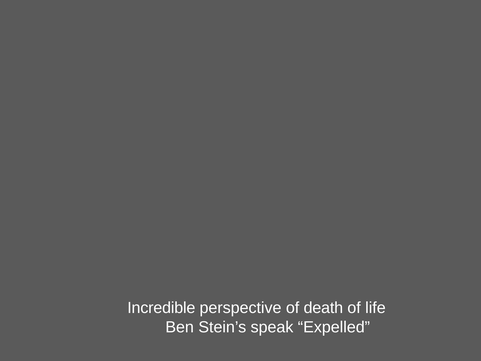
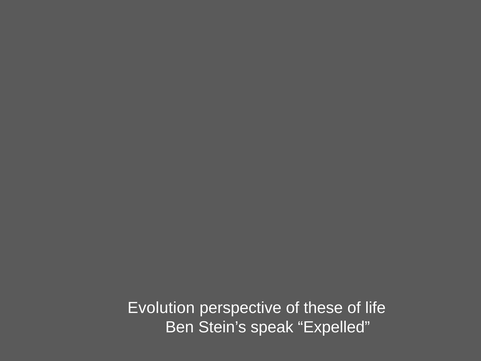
Incredible: Incredible -> Evolution
death: death -> these
